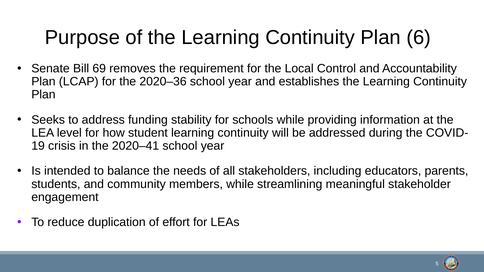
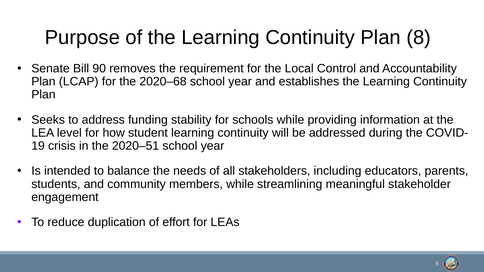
6: 6 -> 8
69: 69 -> 90
2020–36: 2020–36 -> 2020–68
2020–41: 2020–41 -> 2020–51
